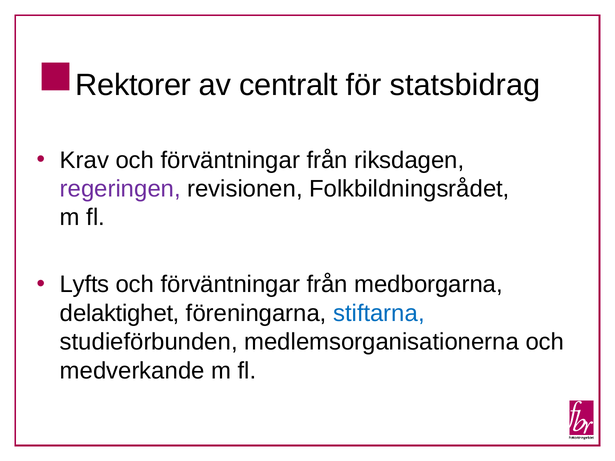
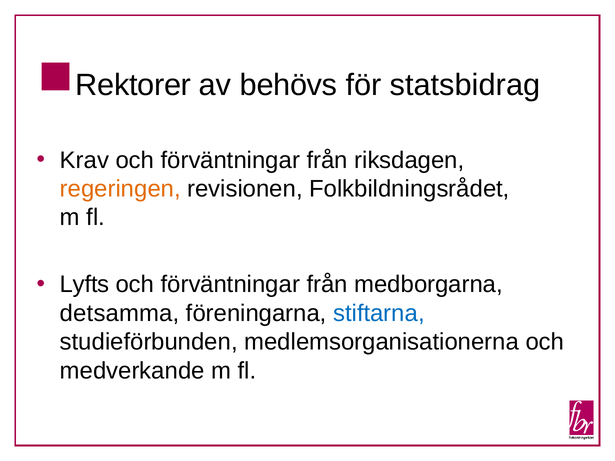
centralt: centralt -> behövs
regeringen colour: purple -> orange
delaktighet: delaktighet -> detsamma
